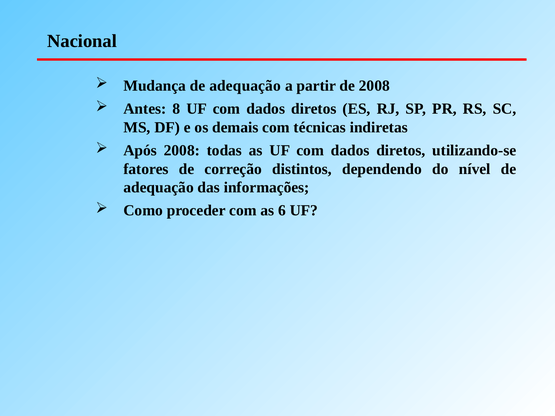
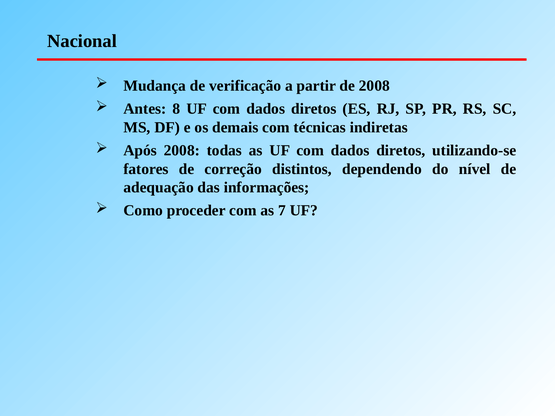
Mudança de adequação: adequação -> verificação
6: 6 -> 7
